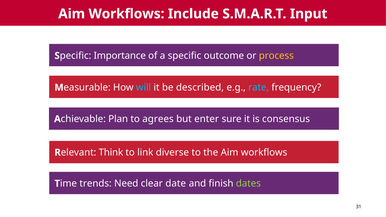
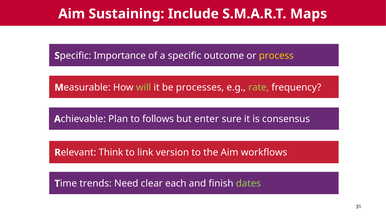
Workflows at (127, 14): Workflows -> Sustaining
Input: Input -> Maps
will colour: light blue -> light green
described: described -> processes
rate colour: light blue -> light green
agrees: agrees -> follows
diverse: diverse -> version
date: date -> each
